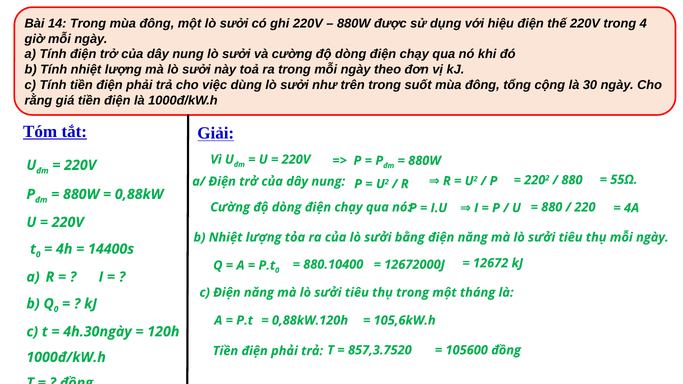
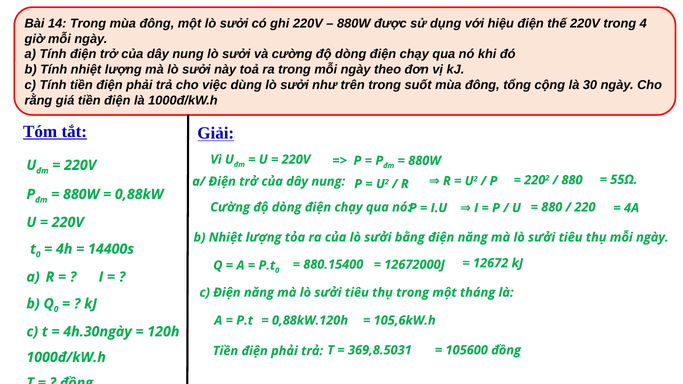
880.10400: 880.10400 -> 880.15400
857,3.7520: 857,3.7520 -> 369,8.5031
